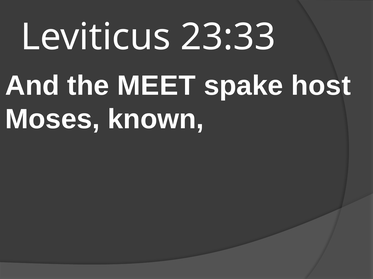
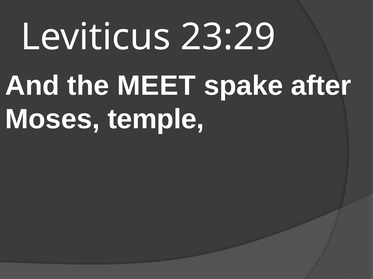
23:33: 23:33 -> 23:29
host: host -> after
known: known -> temple
